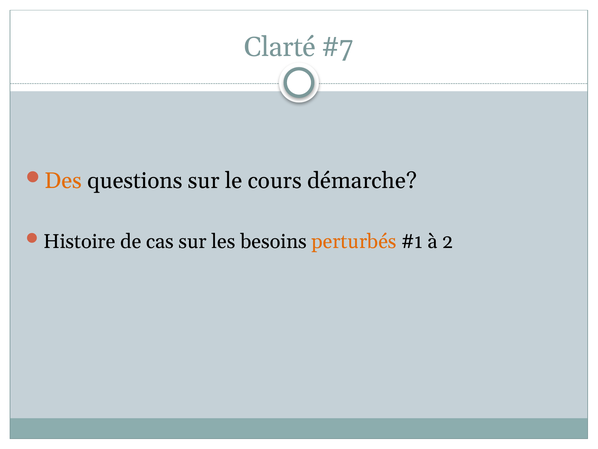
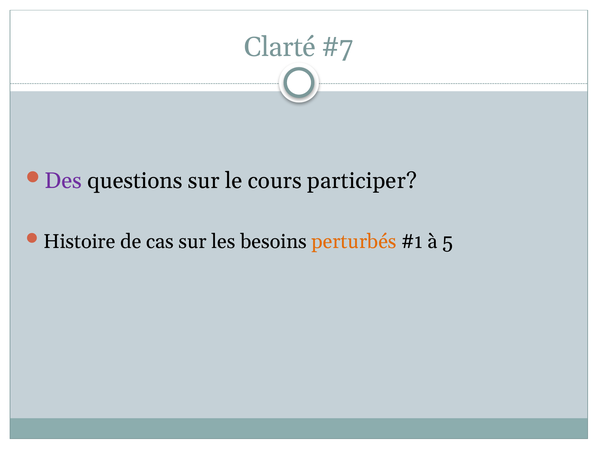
Des colour: orange -> purple
démarche: démarche -> participer
2: 2 -> 5
